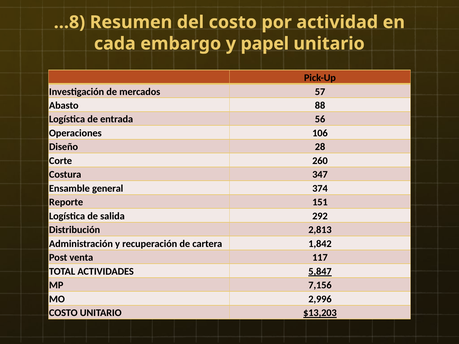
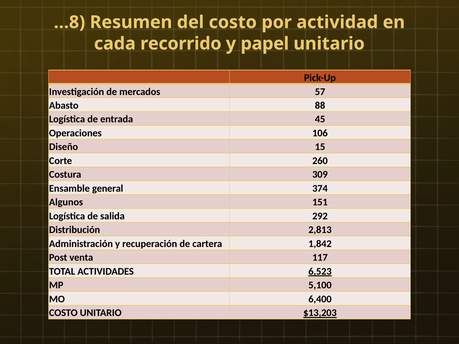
embargo: embargo -> recorrido
56: 56 -> 45
28: 28 -> 15
347: 347 -> 309
Reporte: Reporte -> Algunos
5,847: 5,847 -> 6,523
7,156: 7,156 -> 5,100
2,996: 2,996 -> 6,400
